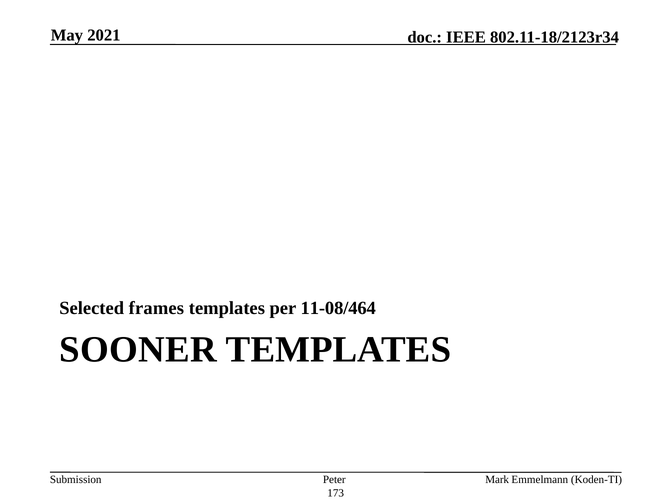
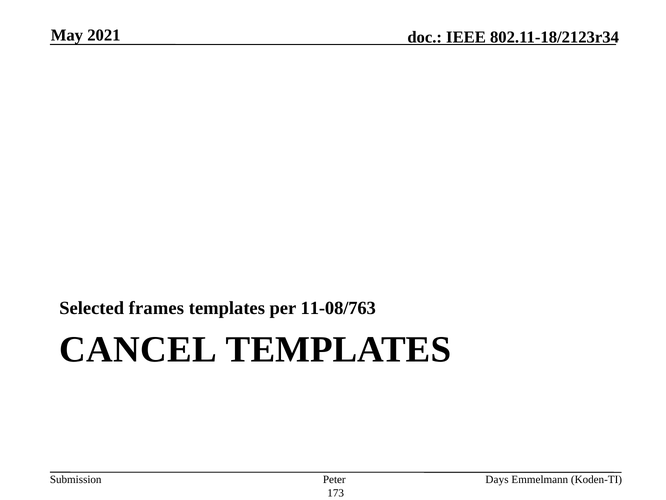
11-08/464: 11-08/464 -> 11-08/763
SOONER: SOONER -> CANCEL
Mark: Mark -> Days
